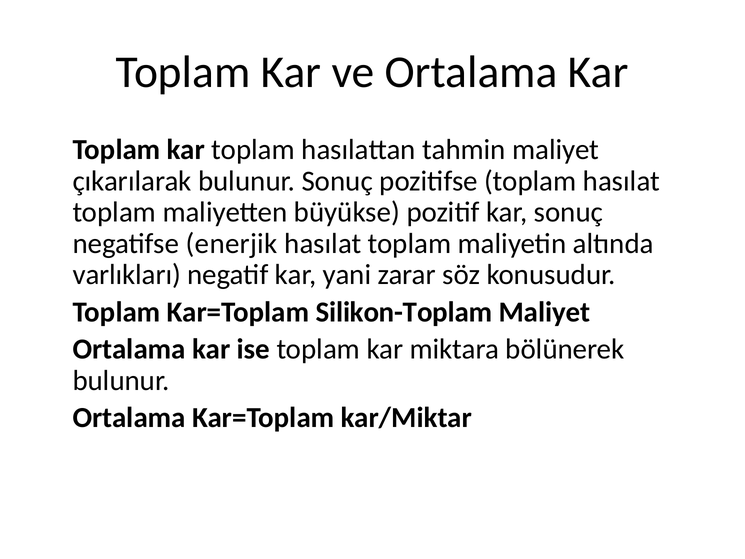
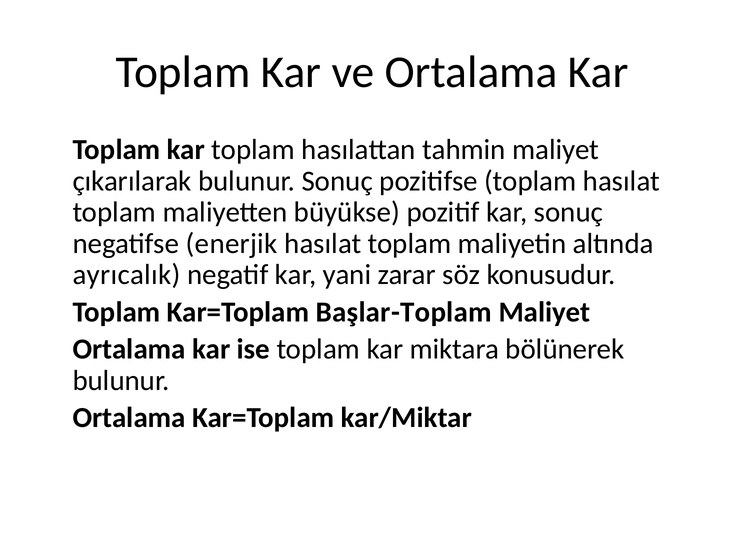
varlıkları: varlıkları -> ayrıcalık
Silikon-Toplam: Silikon-Toplam -> Başlar-Toplam
